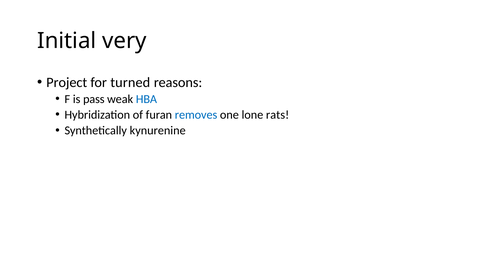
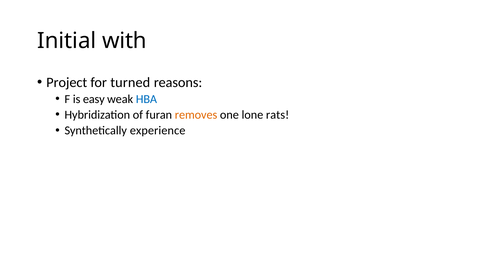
very: very -> with
pass: pass -> easy
removes colour: blue -> orange
kynurenine: kynurenine -> experience
